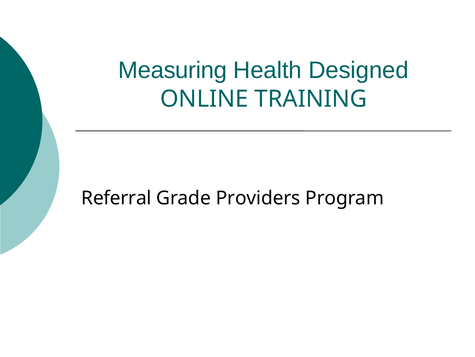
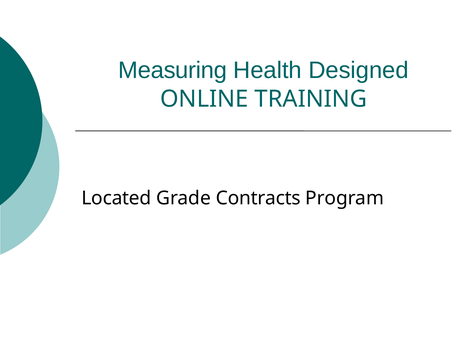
Referral: Referral -> Located
Providers: Providers -> Contracts
